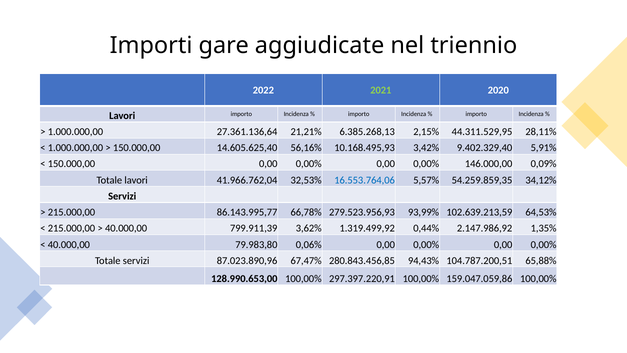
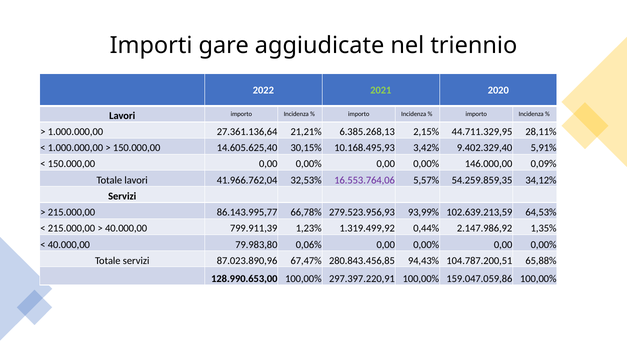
44.311.529,95: 44.311.529,95 -> 44.711.329,95
56,16%: 56,16% -> 30,15%
16.553.764,06 colour: blue -> purple
3,62%: 3,62% -> 1,23%
